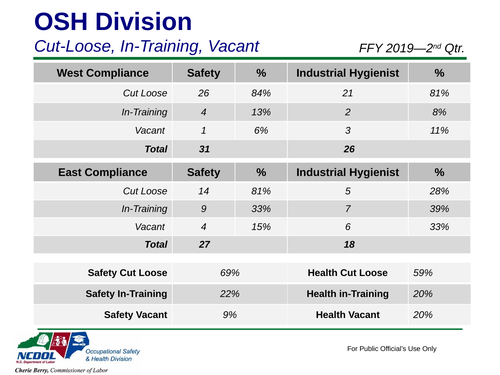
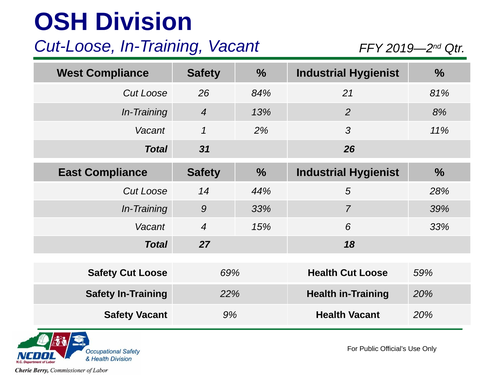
6%: 6% -> 2%
14 81%: 81% -> 44%
